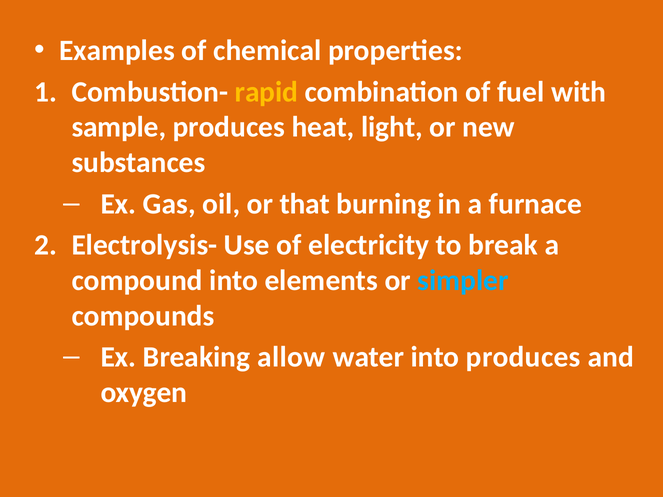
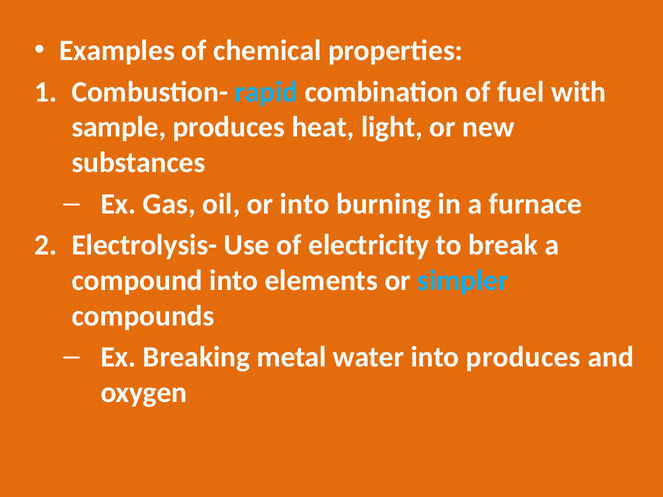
rapid colour: yellow -> light blue
or that: that -> into
allow: allow -> metal
